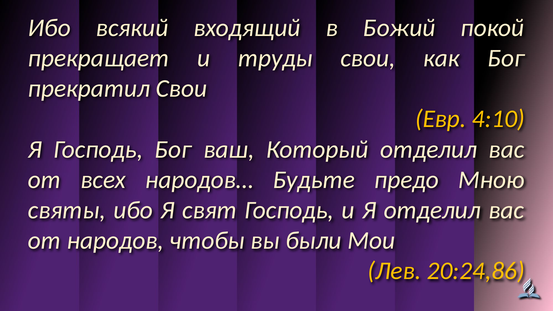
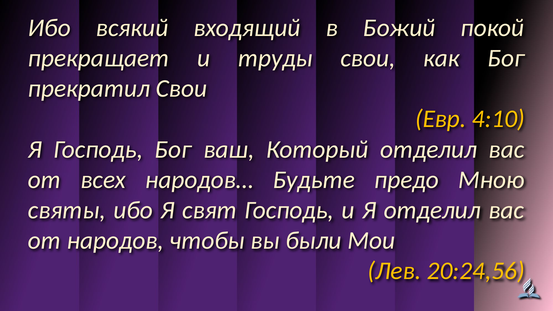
20:24,86: 20:24,86 -> 20:24,56
